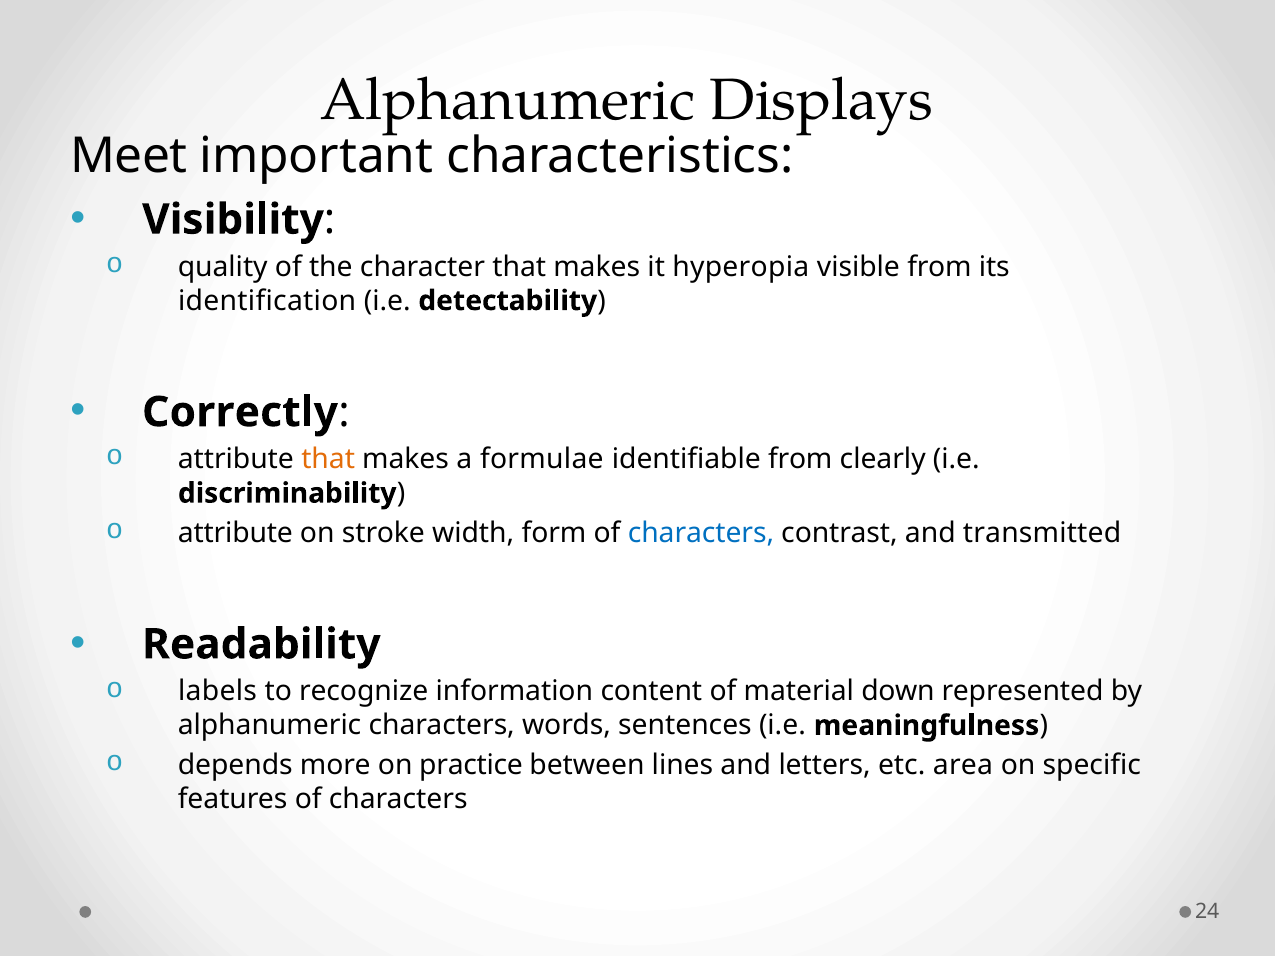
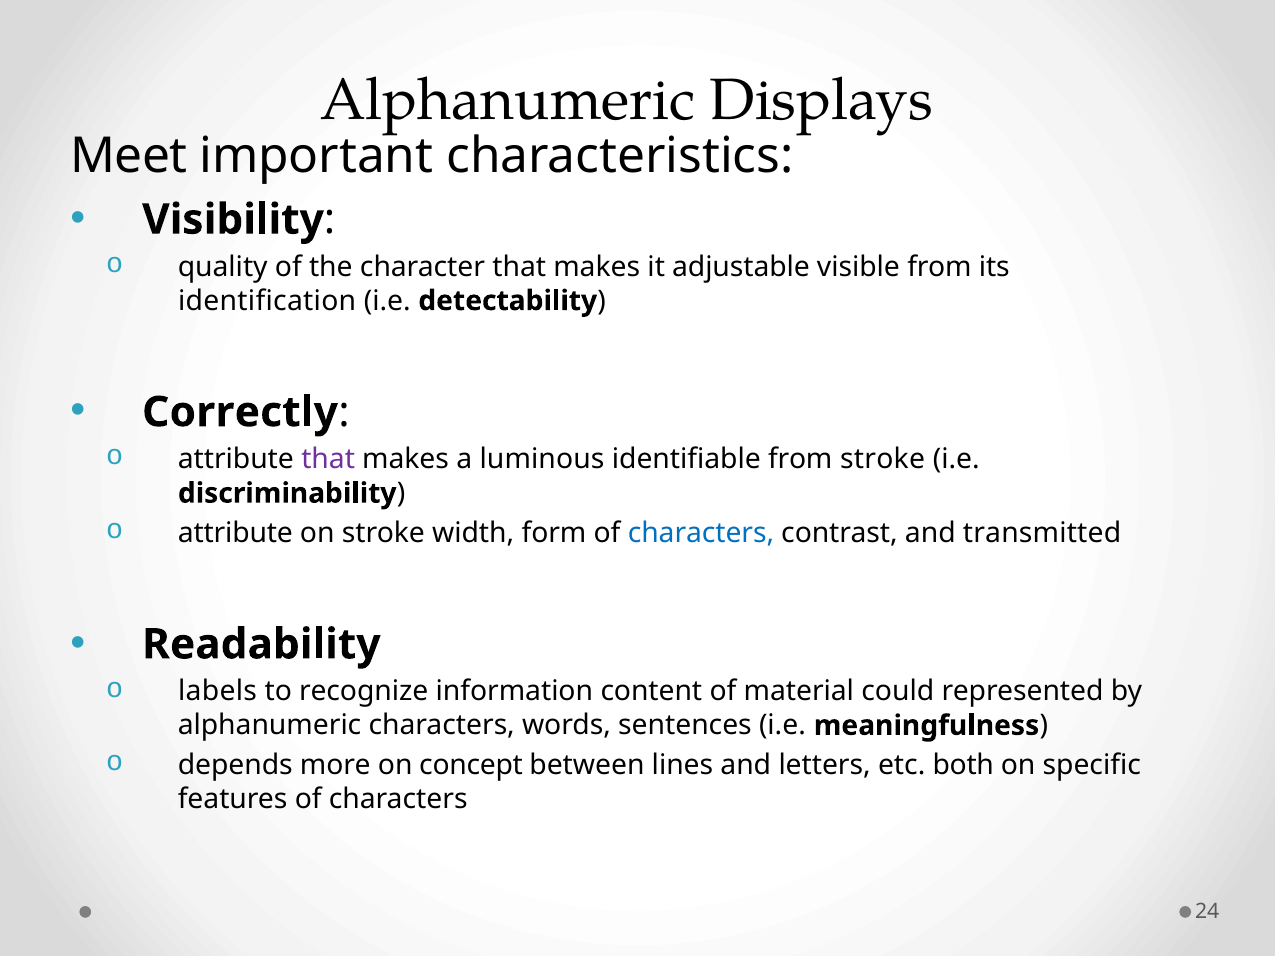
hyperopia: hyperopia -> adjustable
that at (328, 459) colour: orange -> purple
formulae: formulae -> luminous
from clearly: clearly -> stroke
down: down -> could
practice: practice -> concept
area: area -> both
